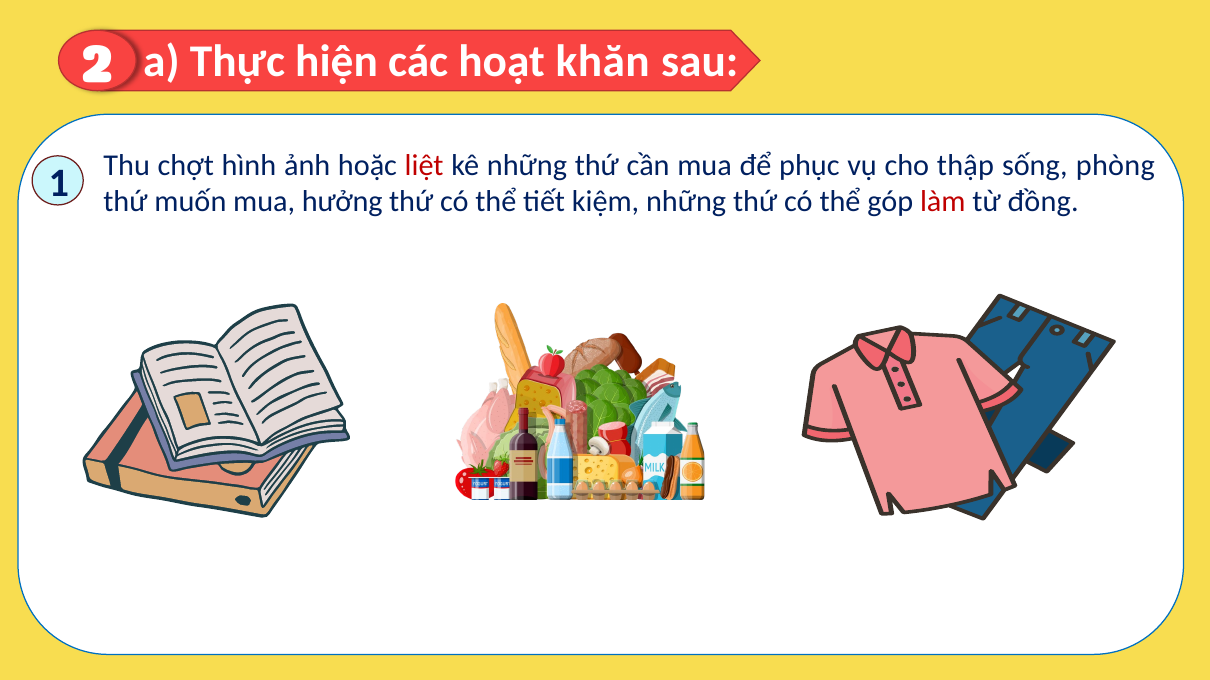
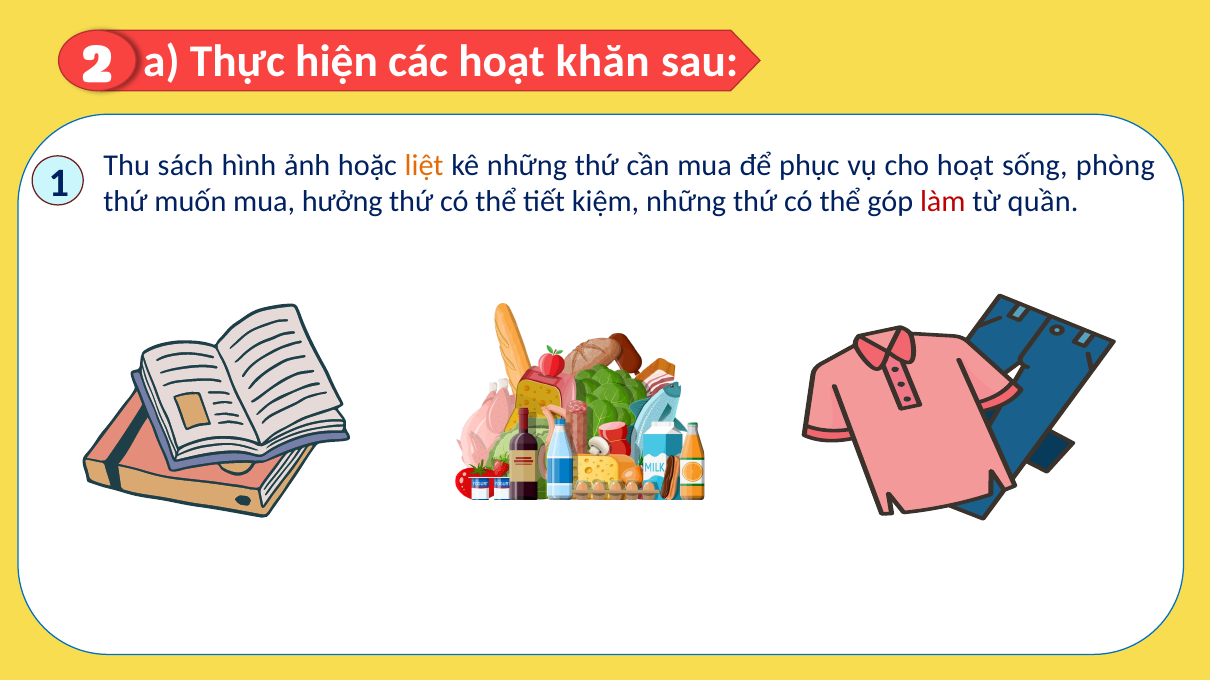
chợt: chợt -> sách
liệt colour: red -> orange
cho thập: thập -> hoạt
đồng: đồng -> quần
